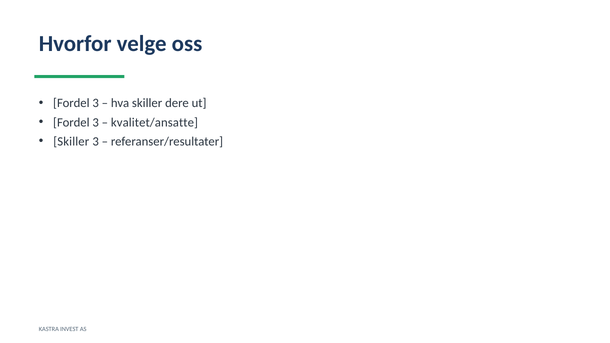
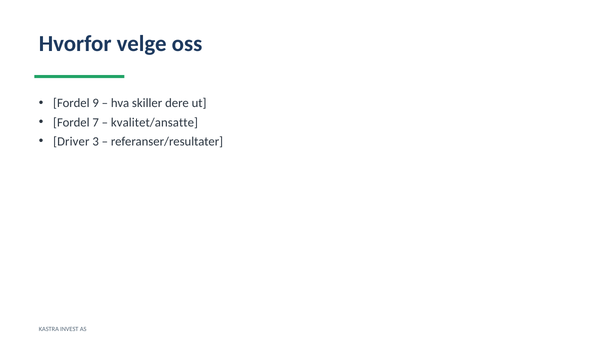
3 at (96, 103): 3 -> 9
3 at (96, 122): 3 -> 7
Skiller at (71, 141): Skiller -> Driver
